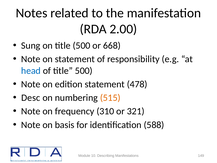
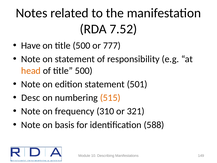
2.00: 2.00 -> 7.52
Sung: Sung -> Have
668: 668 -> 777
head colour: blue -> orange
478: 478 -> 501
